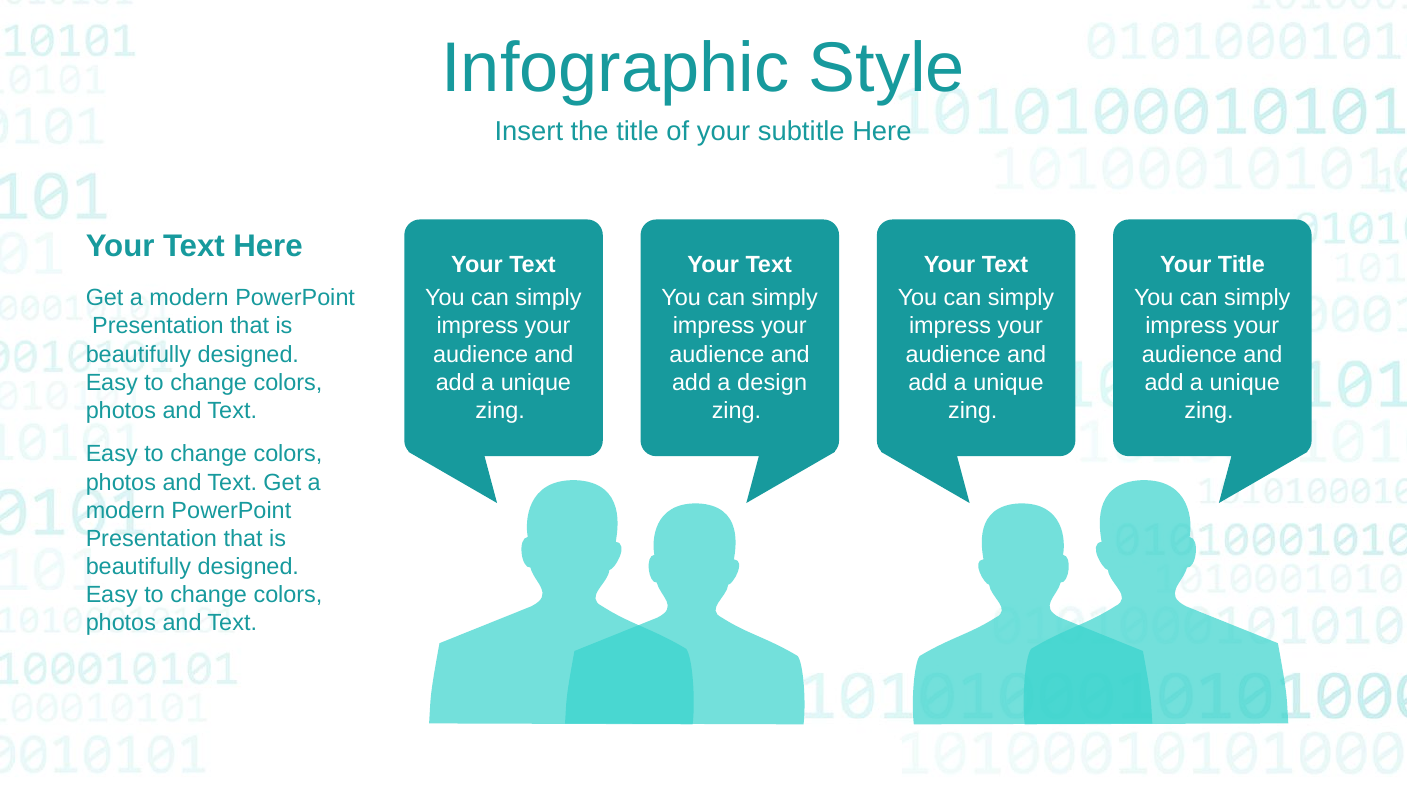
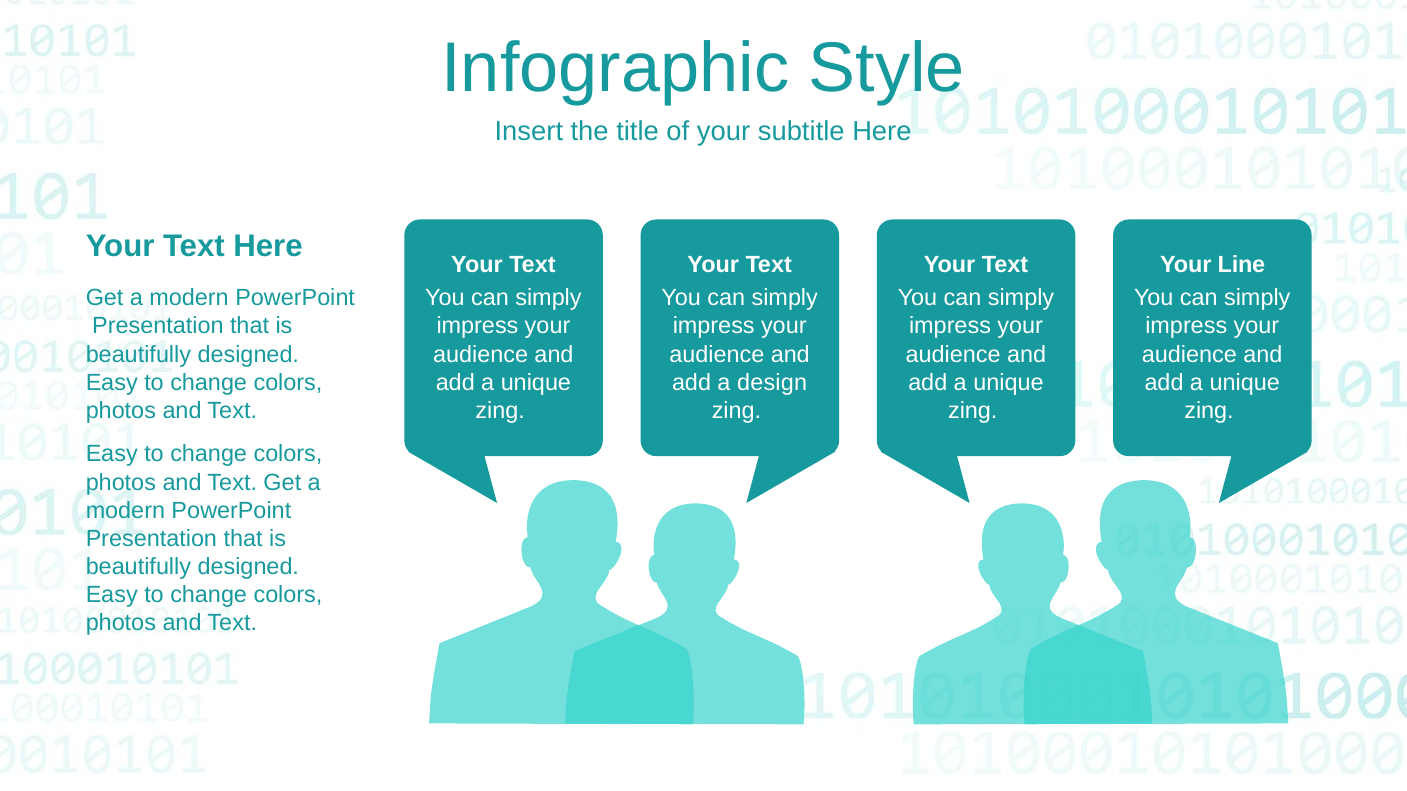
Your Title: Title -> Line
